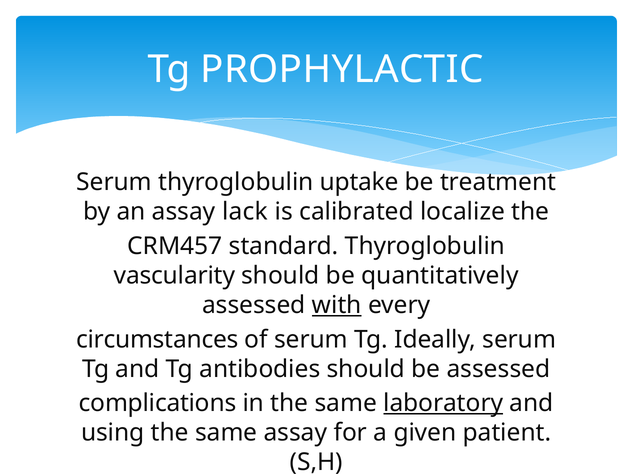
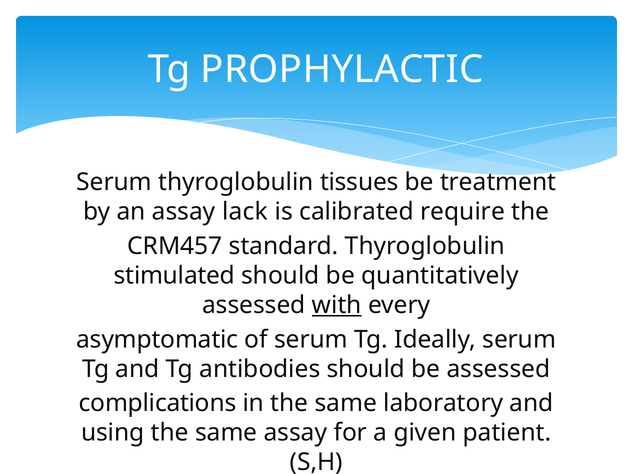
uptake: uptake -> tissues
localize: localize -> require
vascularity: vascularity -> stimulated
circumstances: circumstances -> asymptomatic
laboratory underline: present -> none
